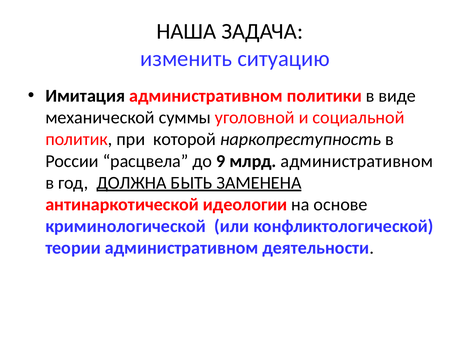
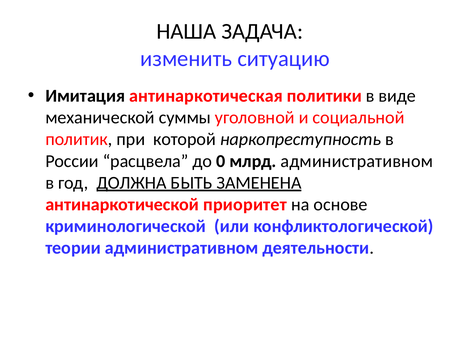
Имитация административном: административном -> антинаркотическая
9: 9 -> 0
идеологии: идеологии -> приоритет
